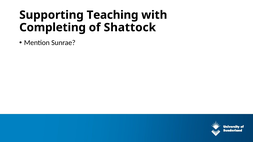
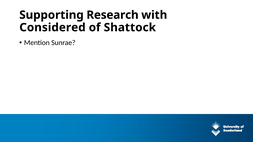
Teaching: Teaching -> Research
Completing: Completing -> Considered
